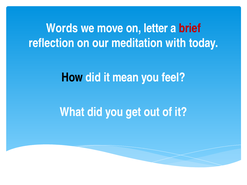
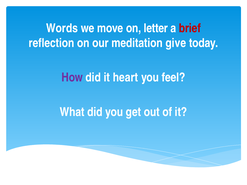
with: with -> give
How colour: black -> purple
mean: mean -> heart
